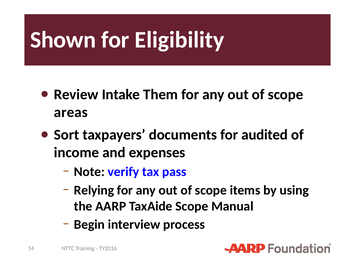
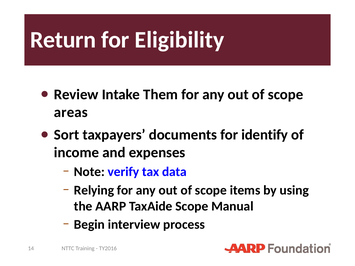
Shown: Shown -> Return
audited: audited -> identify
pass: pass -> data
